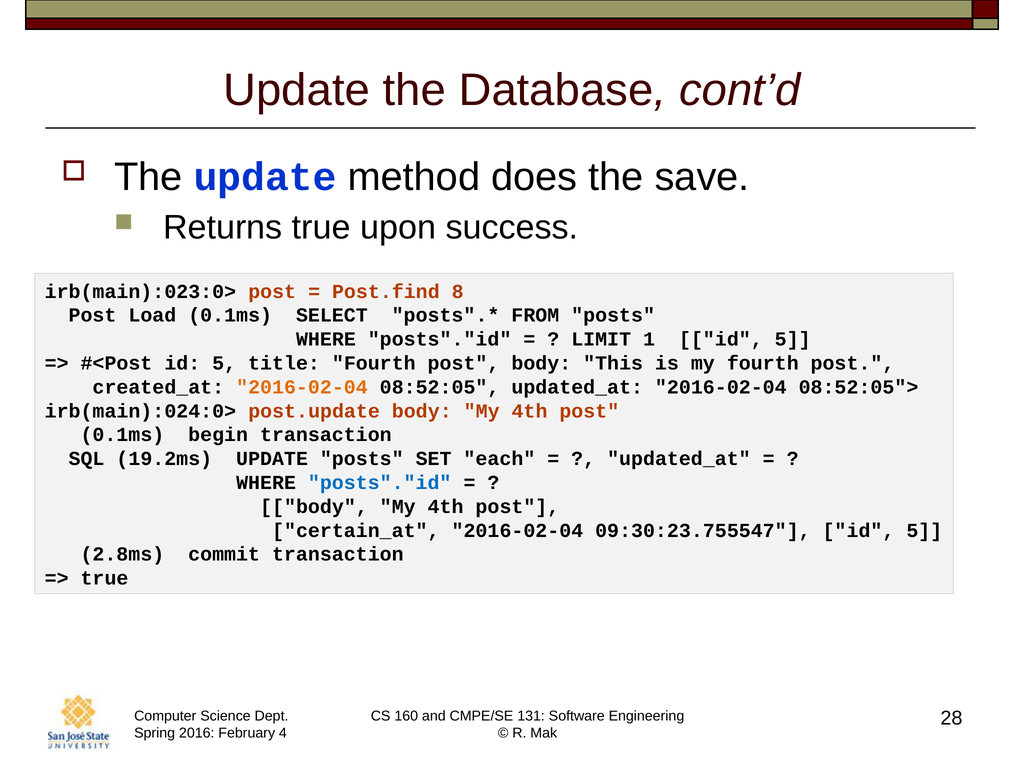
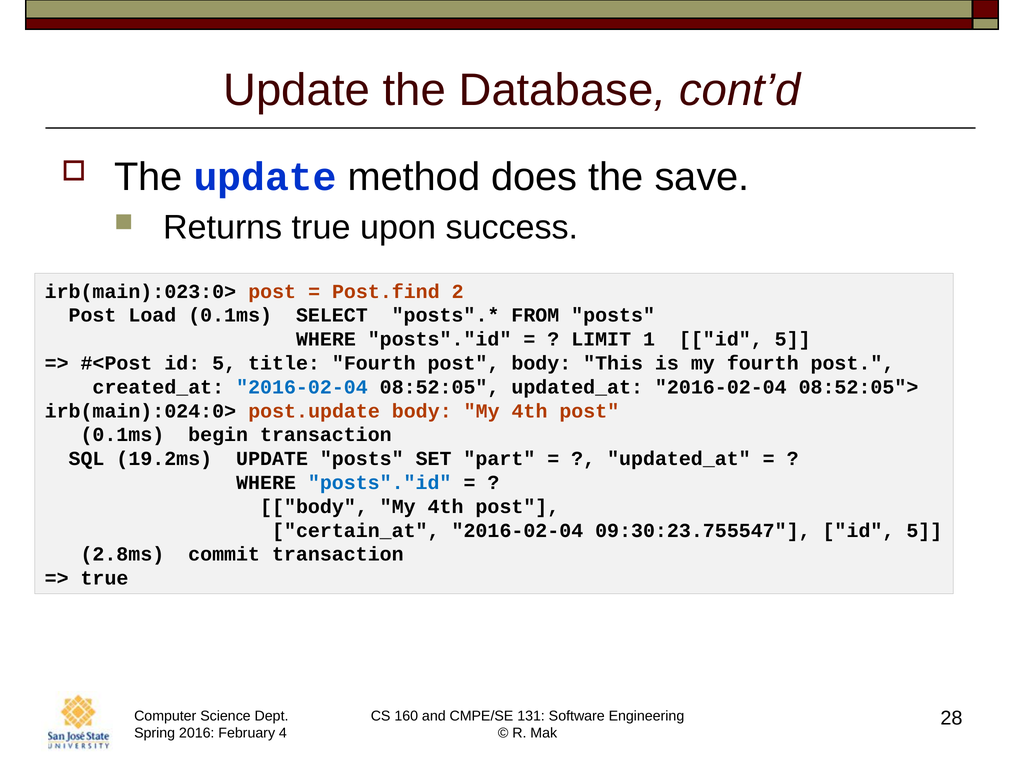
8: 8 -> 2
2016-02-04 at (302, 387) colour: orange -> blue
each: each -> part
